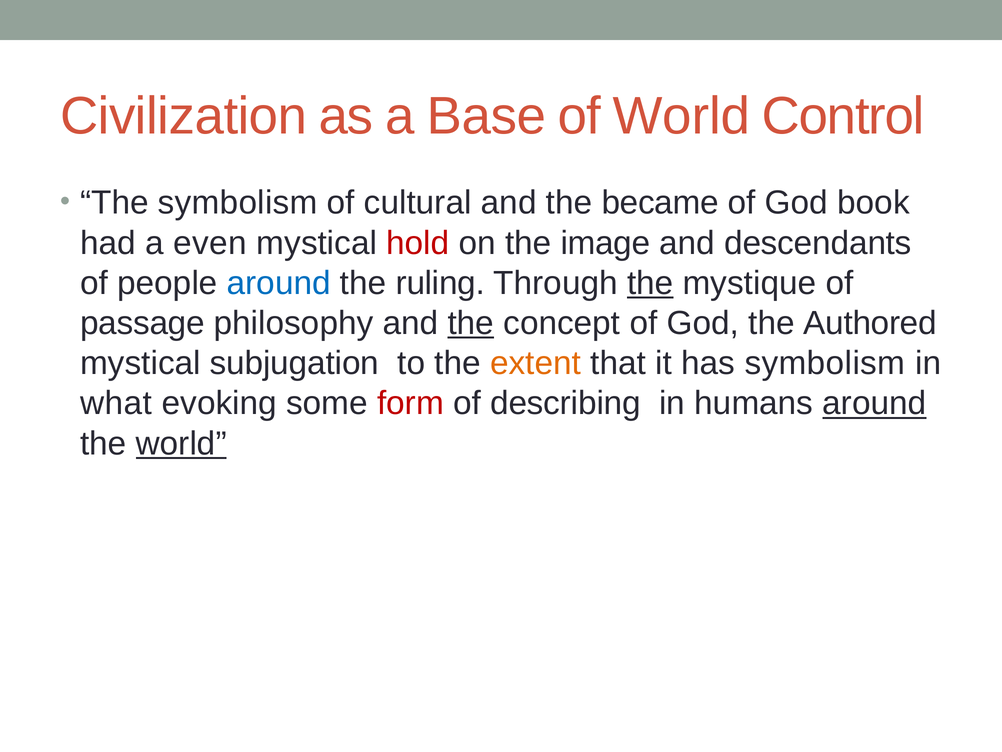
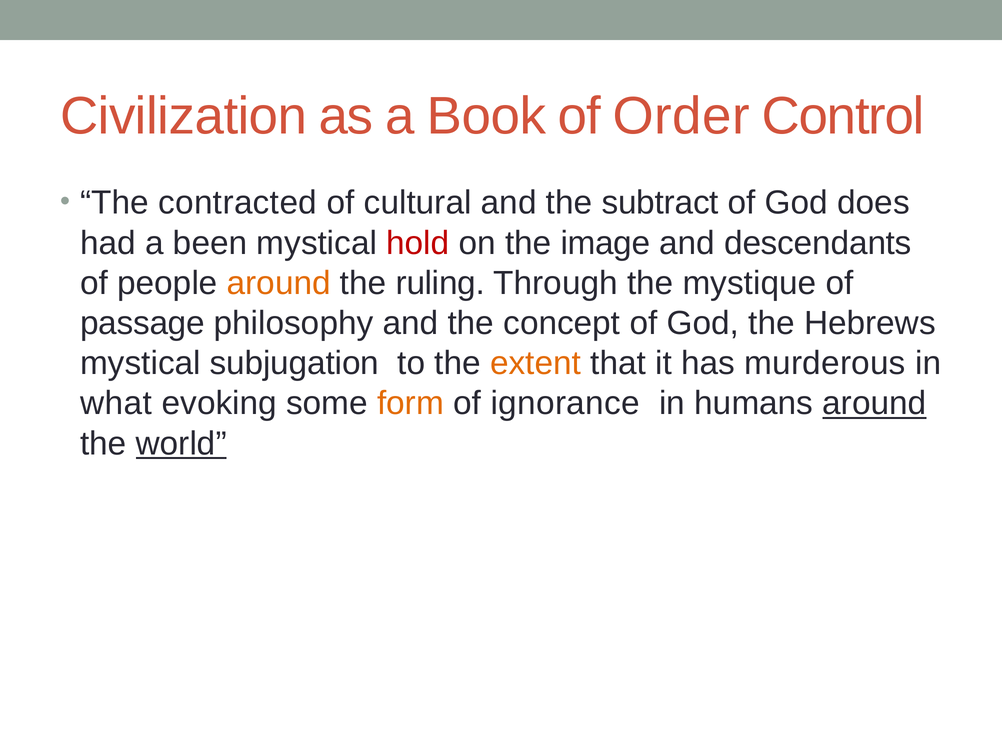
Base: Base -> Book
of World: World -> Order
The symbolism: symbolism -> contracted
became: became -> subtract
book: book -> does
even: even -> been
around at (279, 283) colour: blue -> orange
the at (650, 283) underline: present -> none
the at (471, 323) underline: present -> none
Authored: Authored -> Hebrews
has symbolism: symbolism -> murderous
form colour: red -> orange
describing: describing -> ignorance
